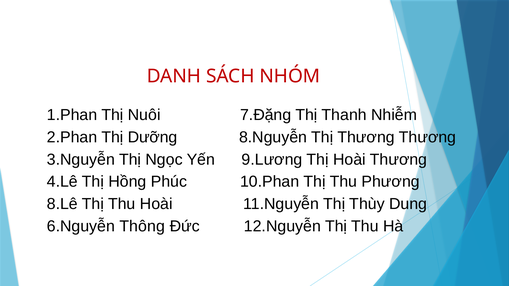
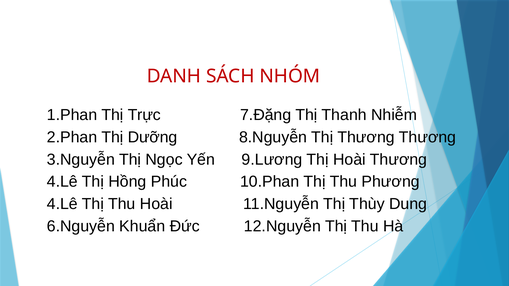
Nuôi: Nuôi -> Trực
8.Lê at (62, 204): 8.Lê -> 4.Lê
Thông: Thông -> Khuẩn
